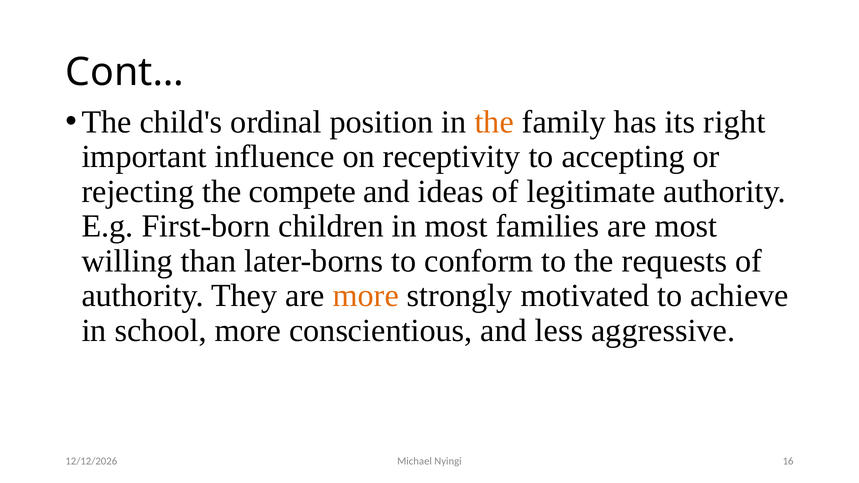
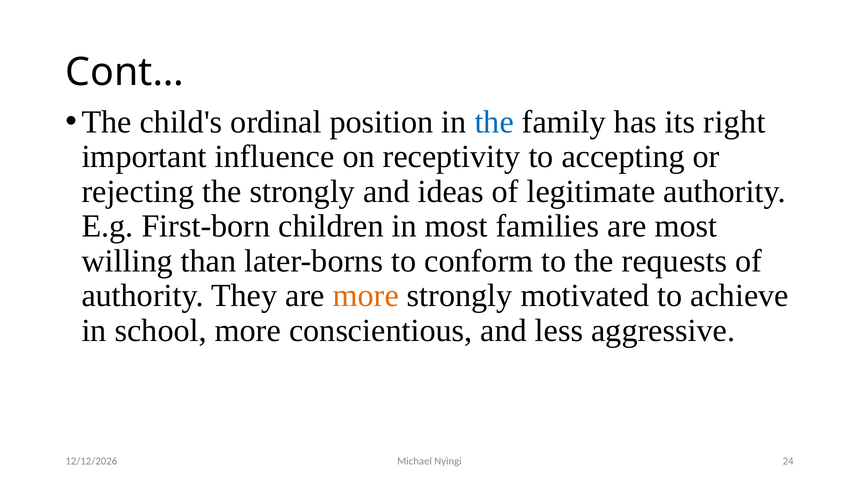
the at (494, 122) colour: orange -> blue
the compete: compete -> strongly
16: 16 -> 24
